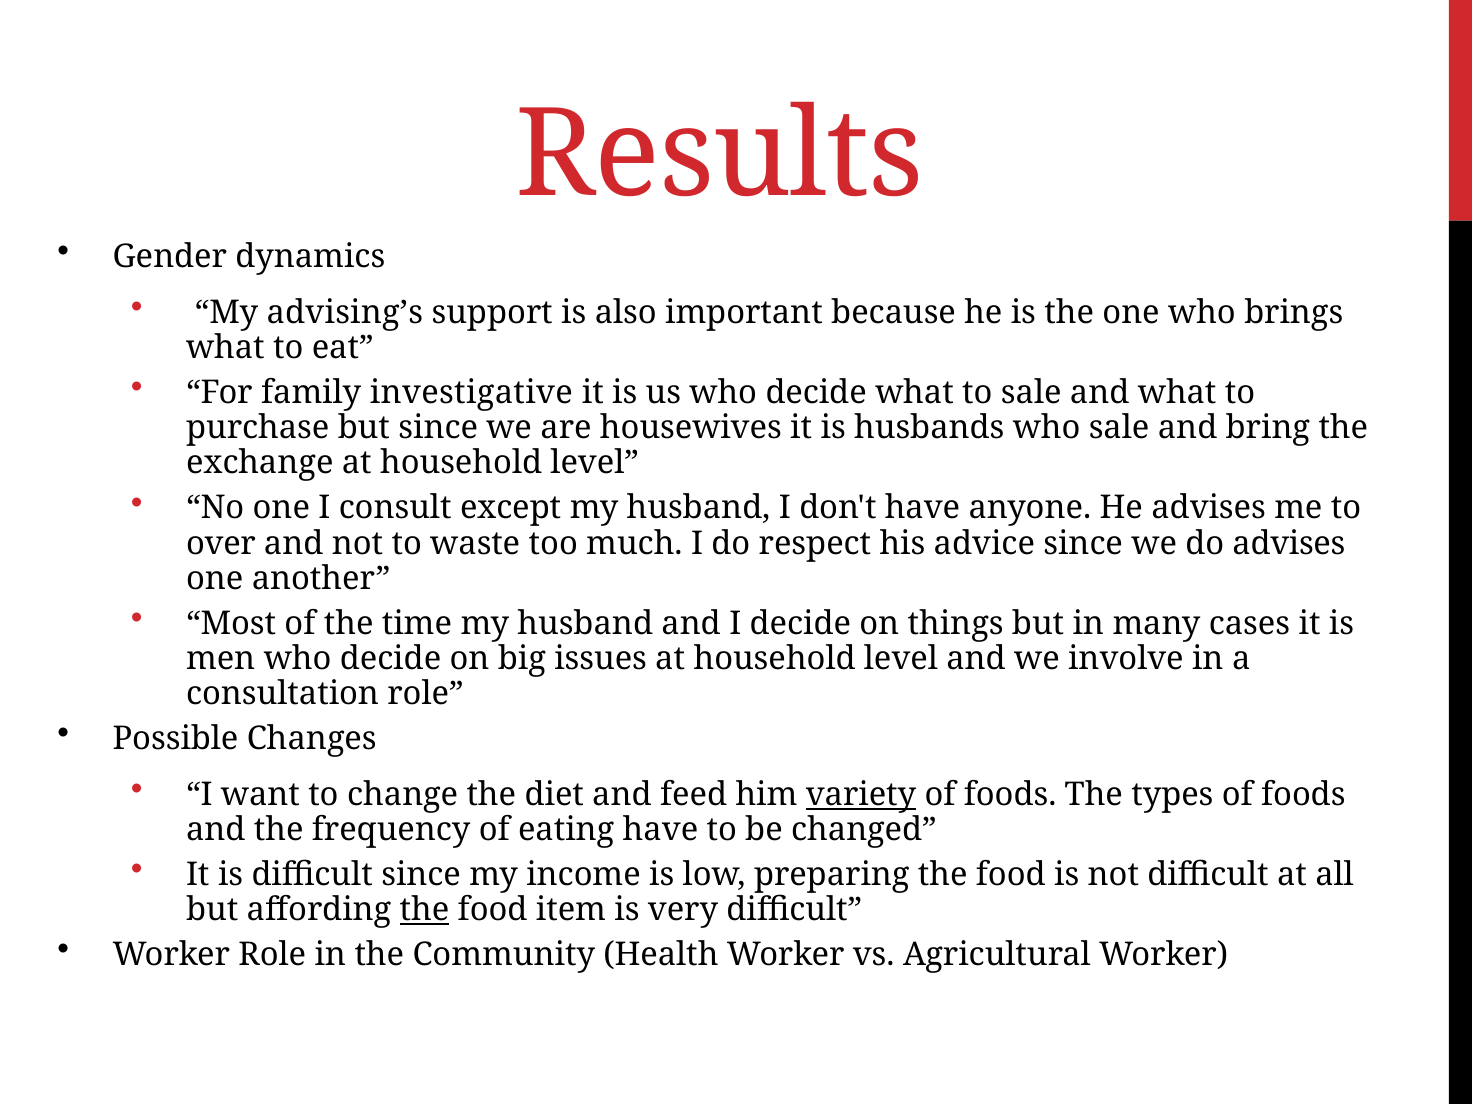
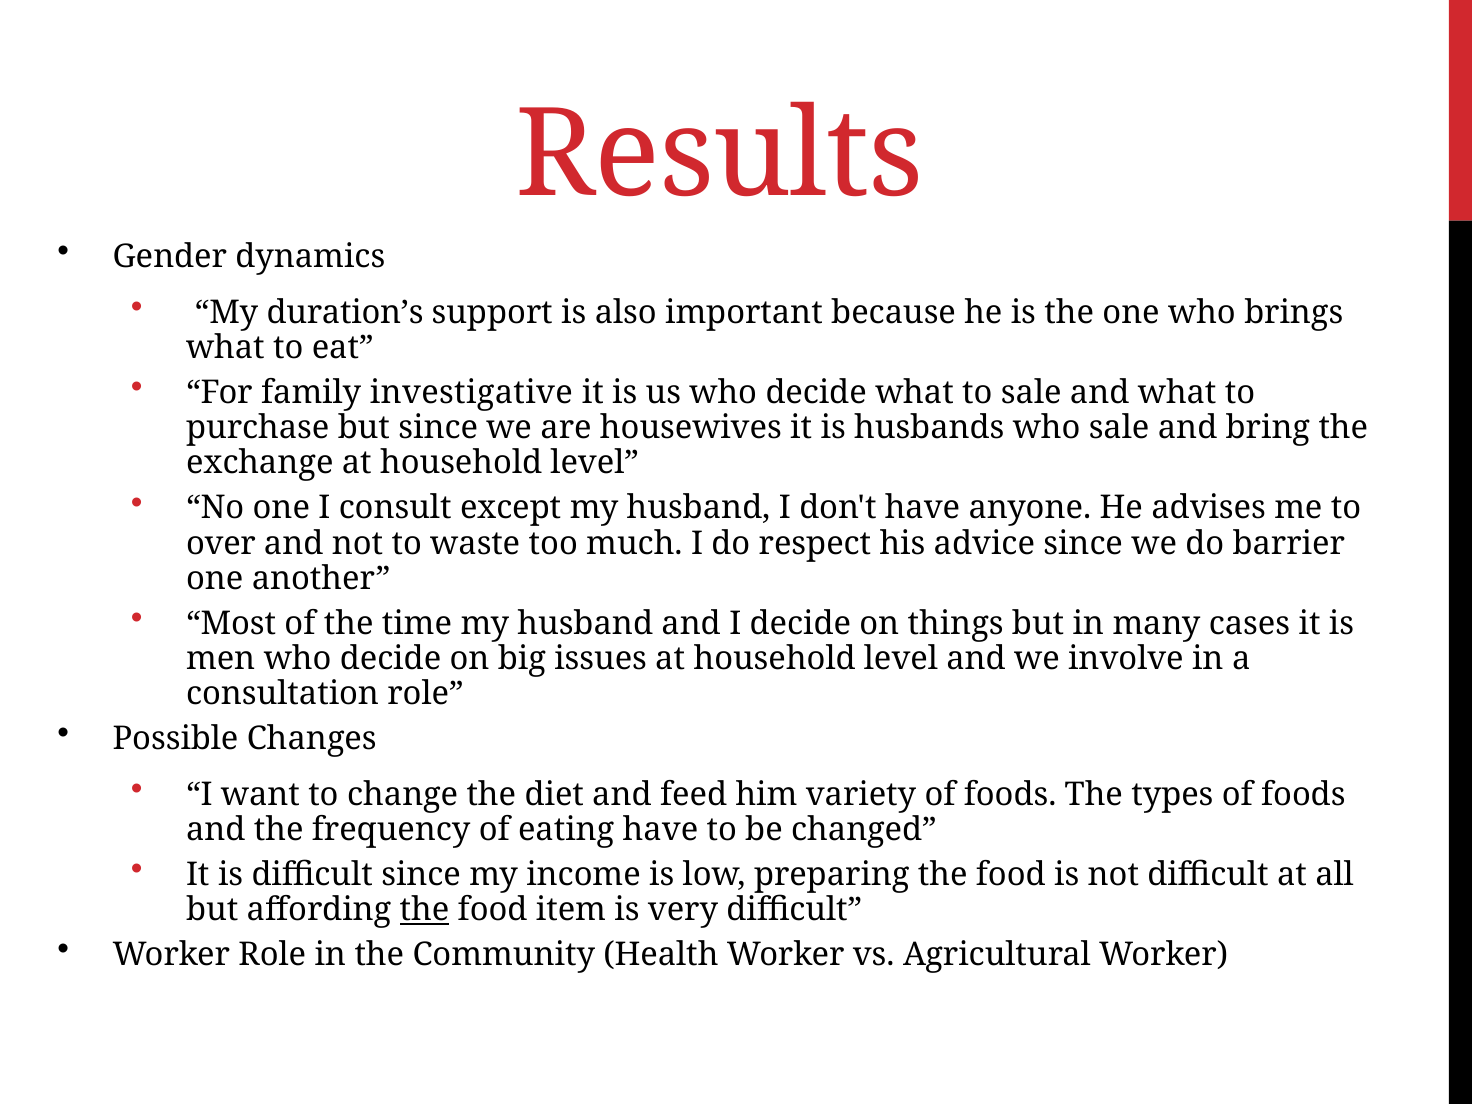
advising’s: advising’s -> duration’s
do advises: advises -> barrier
variety underline: present -> none
